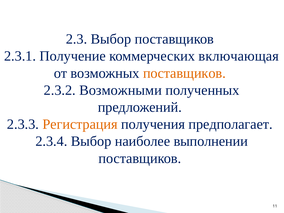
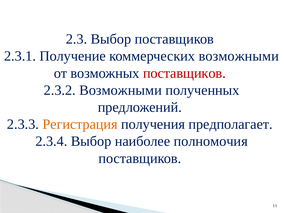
коммерческих включающая: включающая -> возможными
поставщиков at (184, 73) colour: orange -> red
выполнении: выполнении -> полномочия
